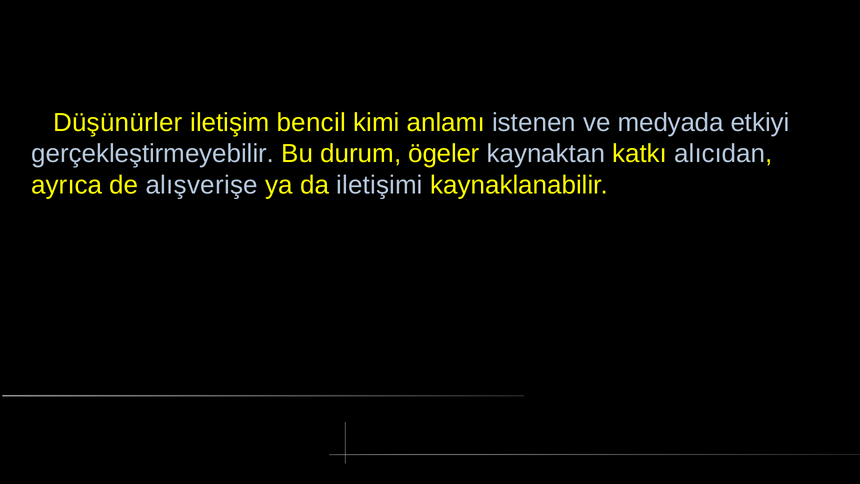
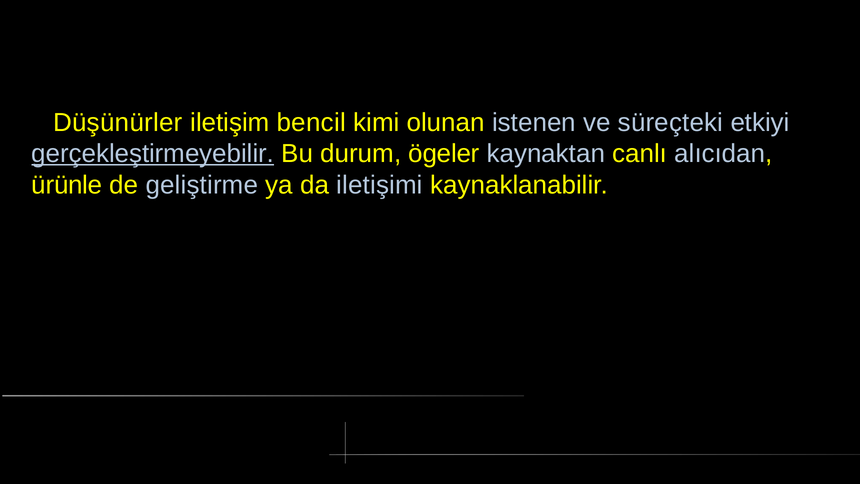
anlamı: anlamı -> olunan
medyada: medyada -> süreçteki
gerçekleştirmeyebilir underline: none -> present
katkı: katkı -> canlı
ayrıca: ayrıca -> ürünle
alışverişe: alışverişe -> geliştirme
